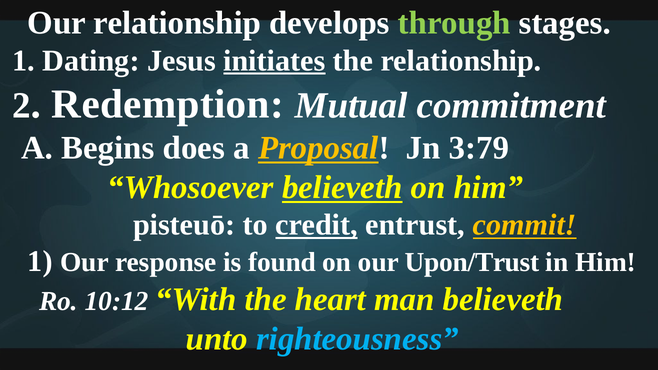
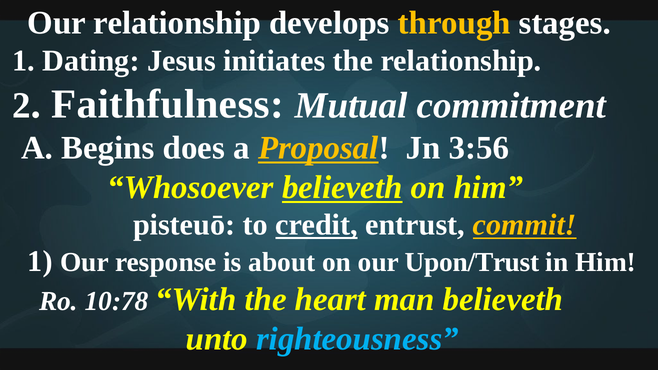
through colour: light green -> yellow
initiates underline: present -> none
Redemption: Redemption -> Faithfulness
3:79: 3:79 -> 3:56
found: found -> about
10:12: 10:12 -> 10:78
